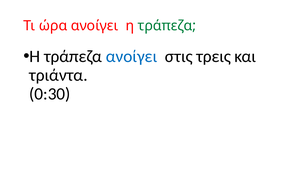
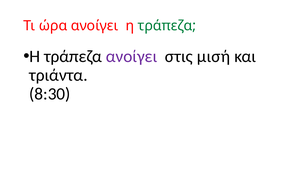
ανοίγει at (132, 56) colour: blue -> purple
τρεις: τρεις -> μισή
0:30: 0:30 -> 8:30
